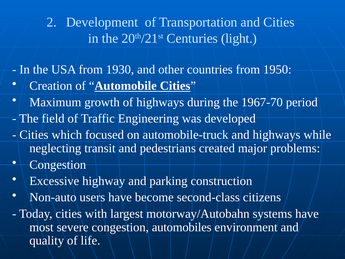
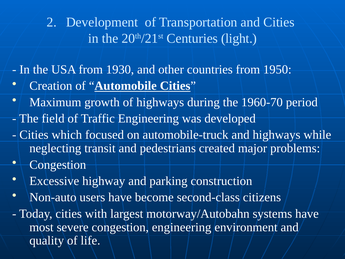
1967-70: 1967-70 -> 1960-70
congestion automobiles: automobiles -> engineering
